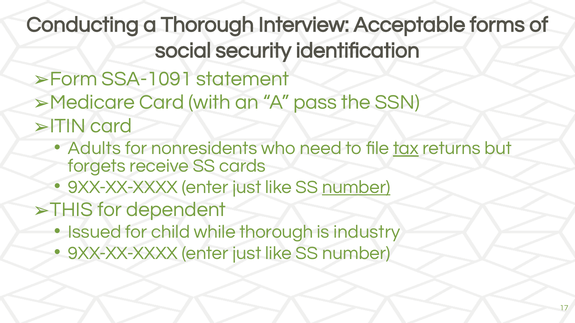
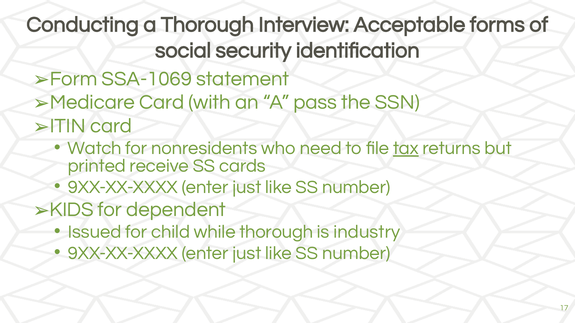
SSA-1091: SSA-1091 -> SSA-1069
Adults: Adults -> Watch
forgets: forgets -> printed
number at (356, 187) underline: present -> none
THIS: THIS -> KIDS
